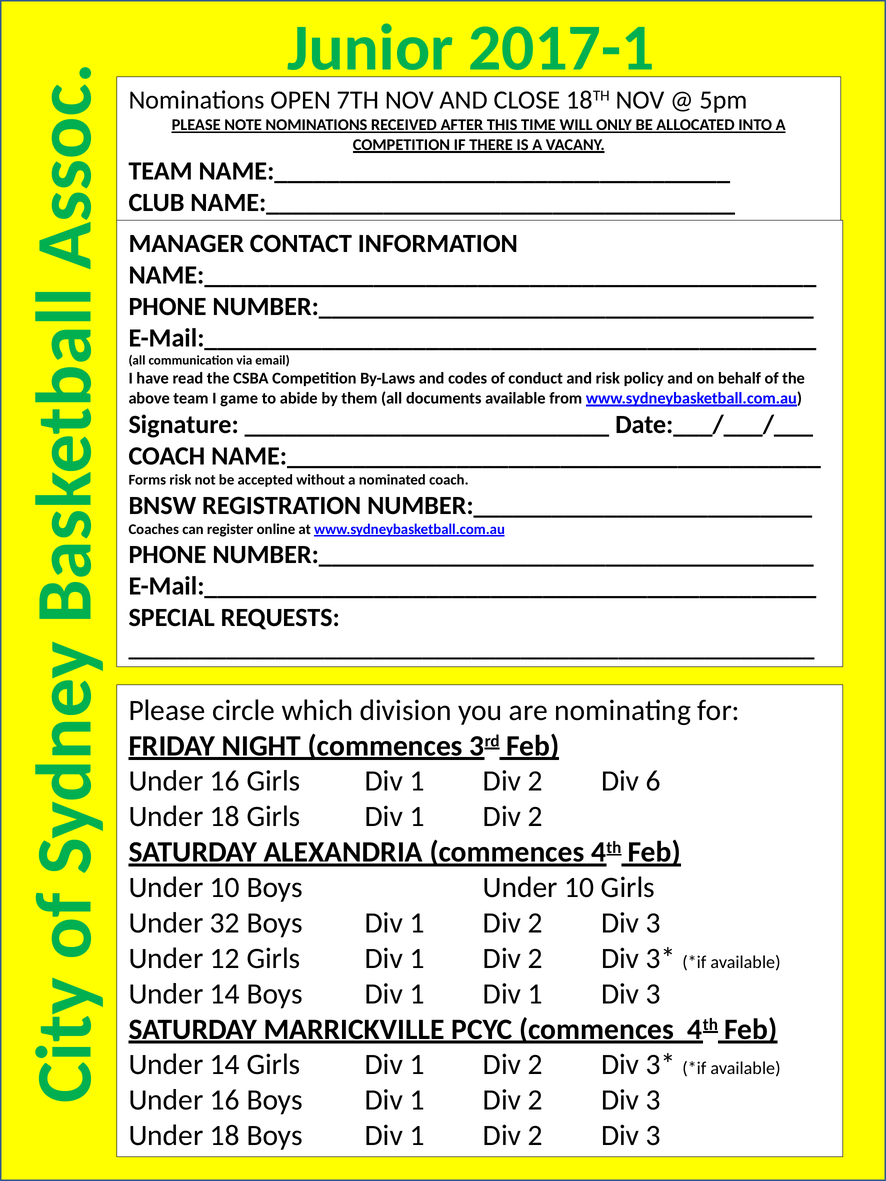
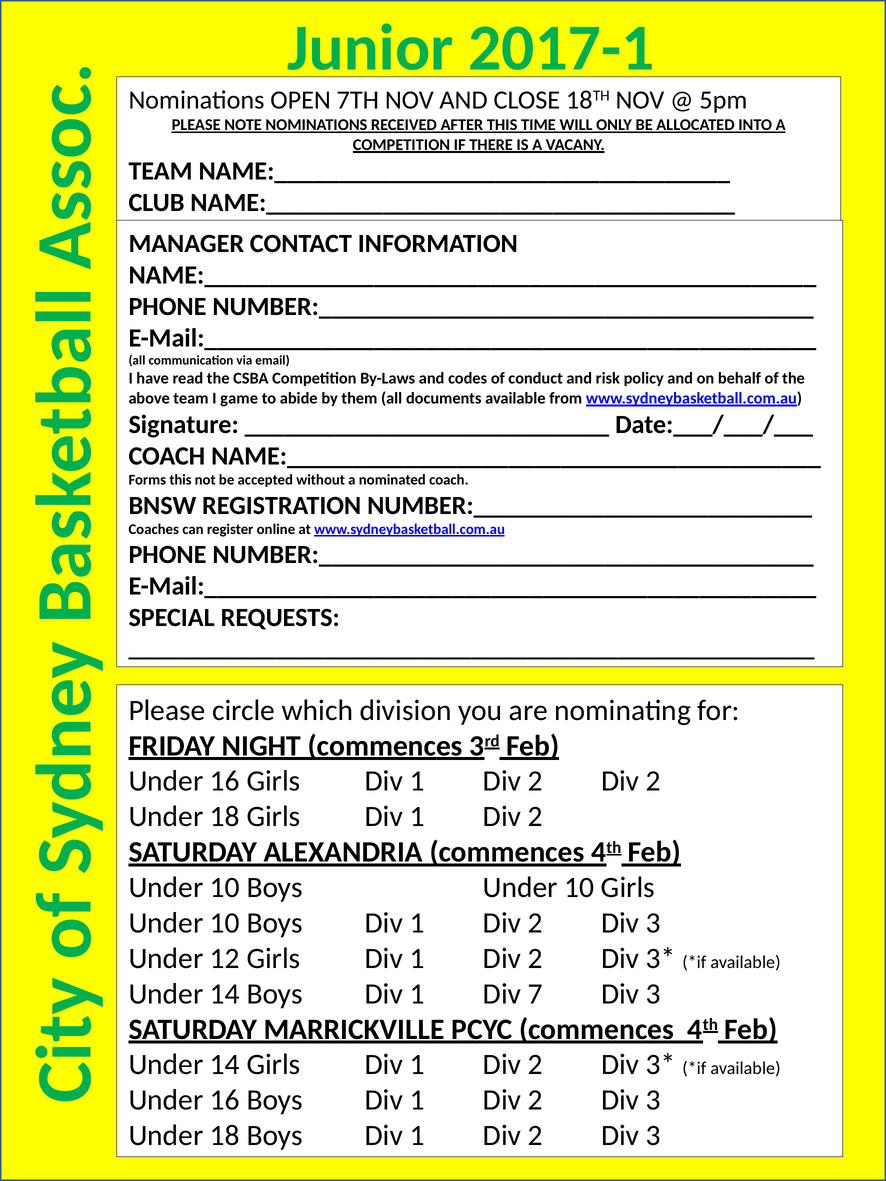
Forms risk: risk -> this
2 Div 6: 6 -> 2
32 at (225, 923): 32 -> 10
1 Div 1: 1 -> 7
